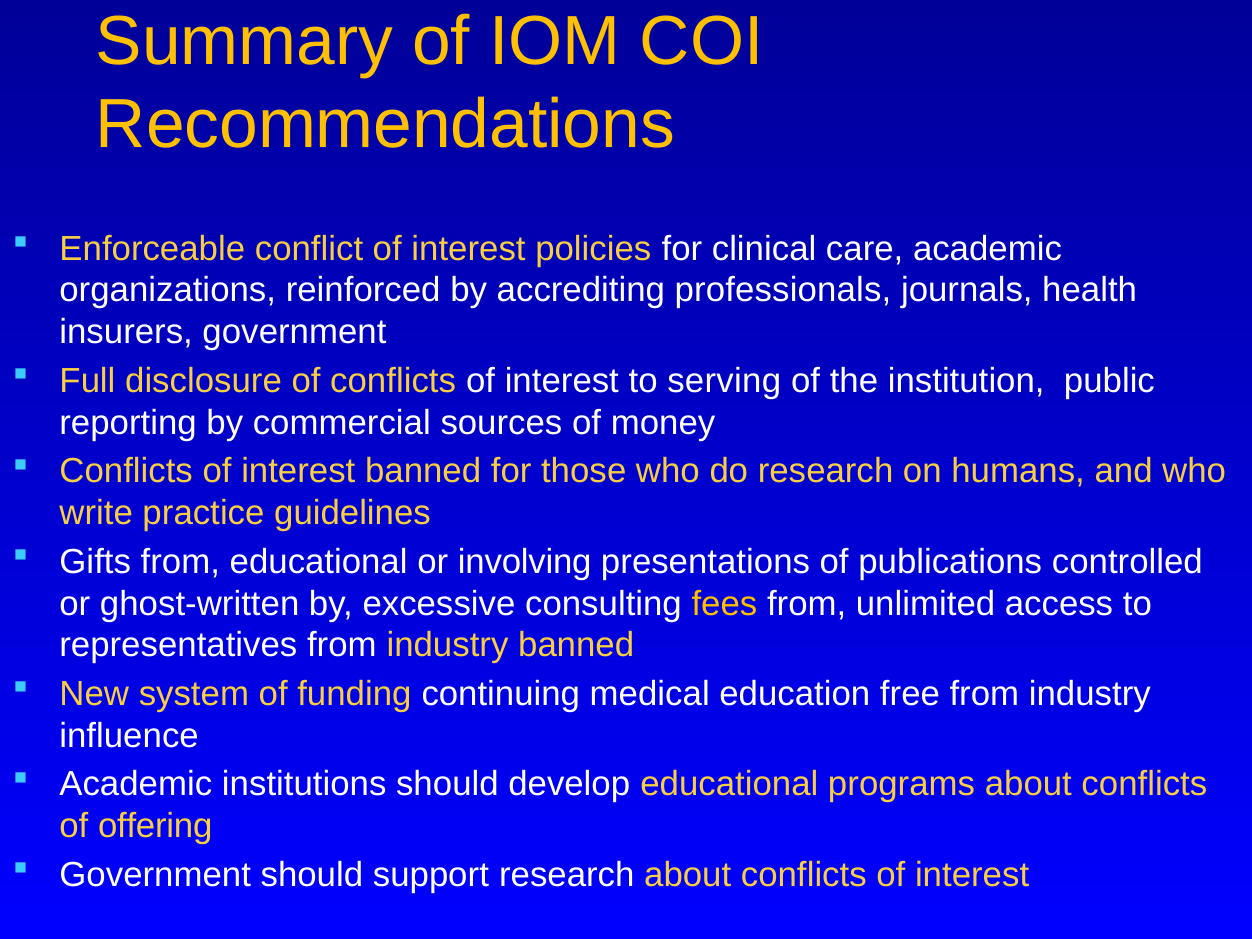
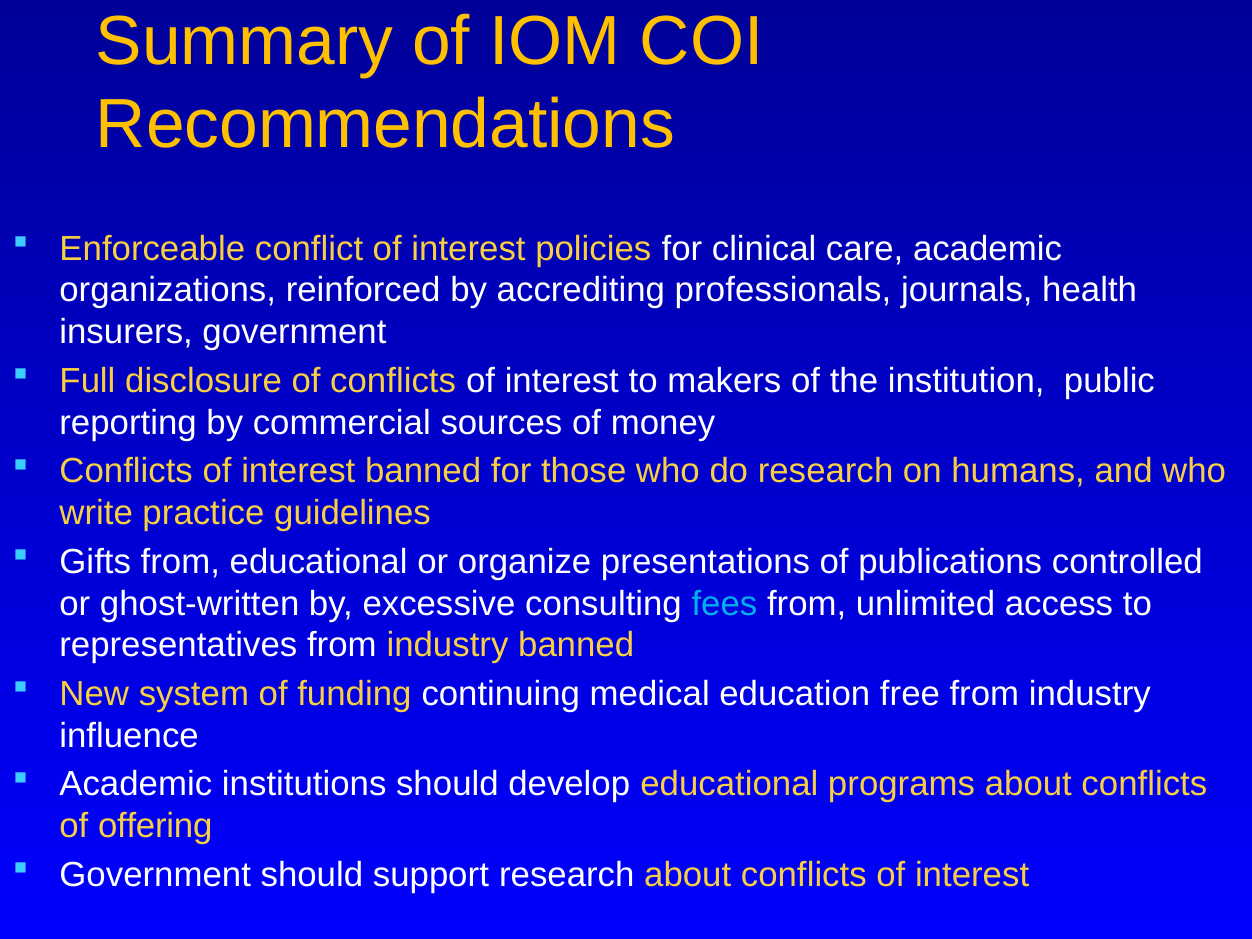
serving: serving -> makers
involving: involving -> organize
fees colour: yellow -> light blue
